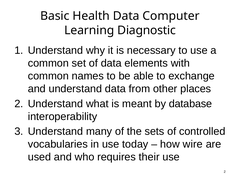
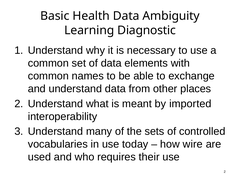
Computer: Computer -> Ambiguity
database: database -> imported
